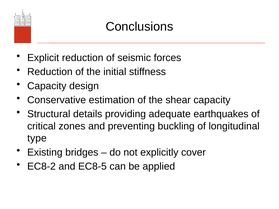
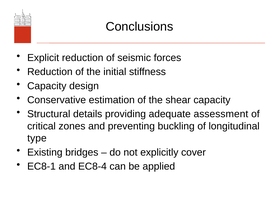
earthquakes: earthquakes -> assessment
EC8-2: EC8-2 -> EC8-1
EC8-5: EC8-5 -> EC8-4
